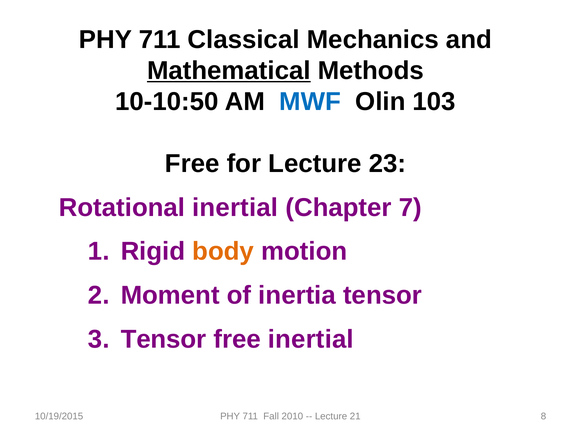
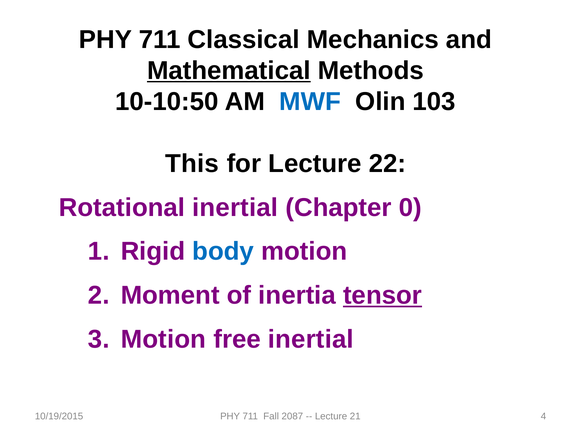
Free at (192, 164): Free -> This
23: 23 -> 22
7: 7 -> 0
body colour: orange -> blue
tensor at (382, 295) underline: none -> present
Tensor at (163, 339): Tensor -> Motion
2010: 2010 -> 2087
8: 8 -> 4
